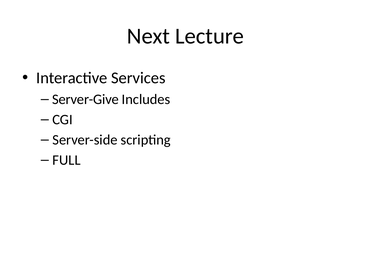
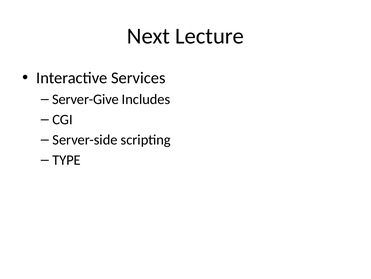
FULL: FULL -> TYPE
